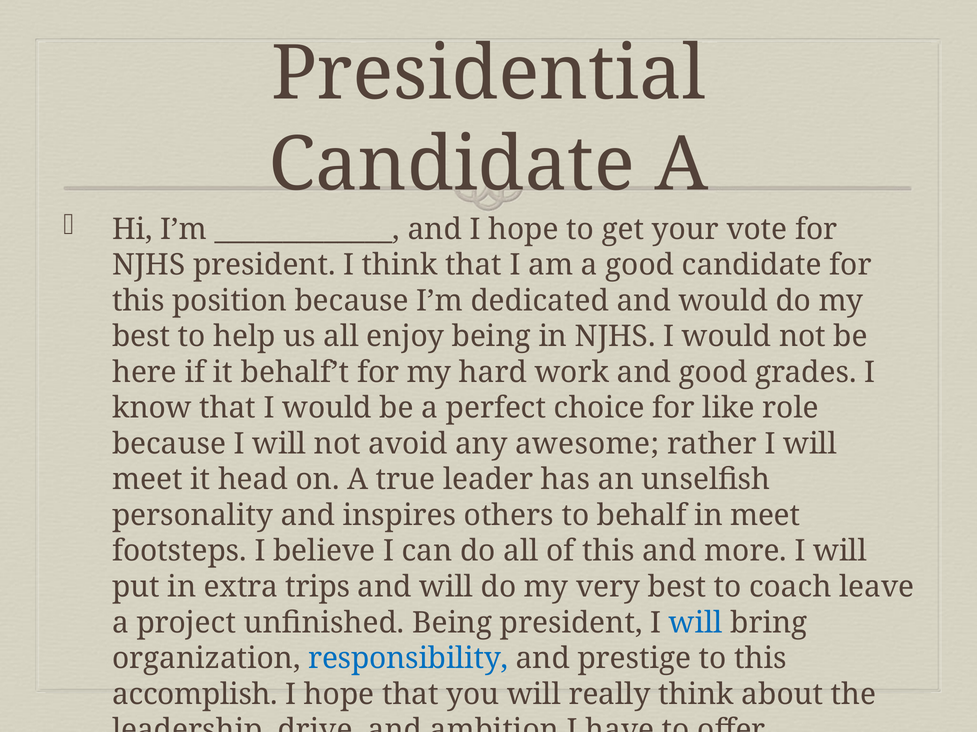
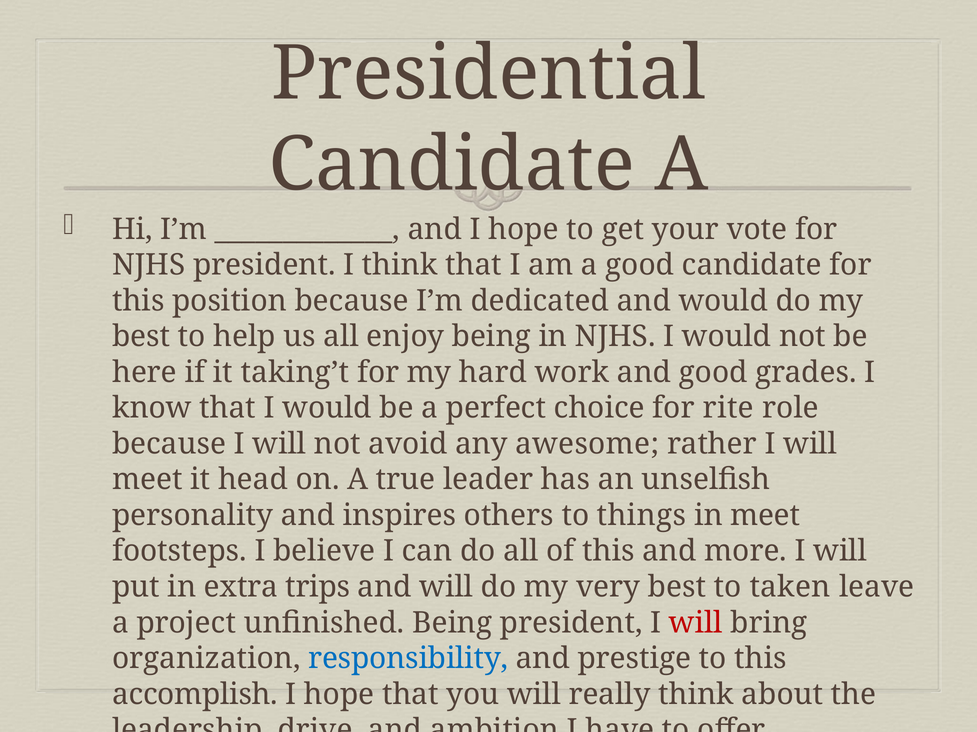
behalf’t: behalf’t -> taking’t
like: like -> rite
behalf: behalf -> things
coach: coach -> taken
will at (696, 623) colour: blue -> red
